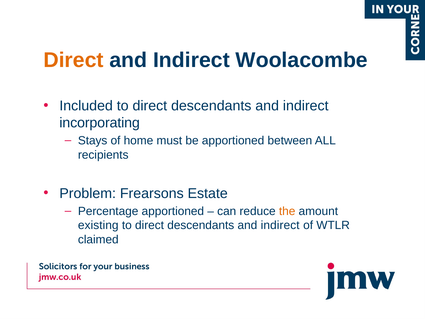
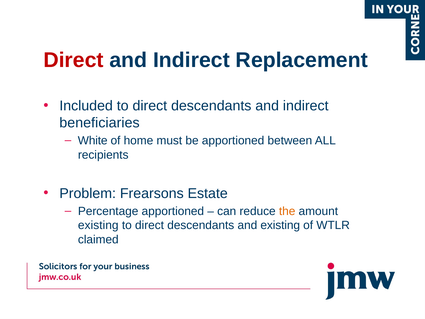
Direct at (74, 60) colour: orange -> red
Woolacombe: Woolacombe -> Replacement
incorporating: incorporating -> beneficiaries
Stays: Stays -> White
indirect at (280, 225): indirect -> existing
